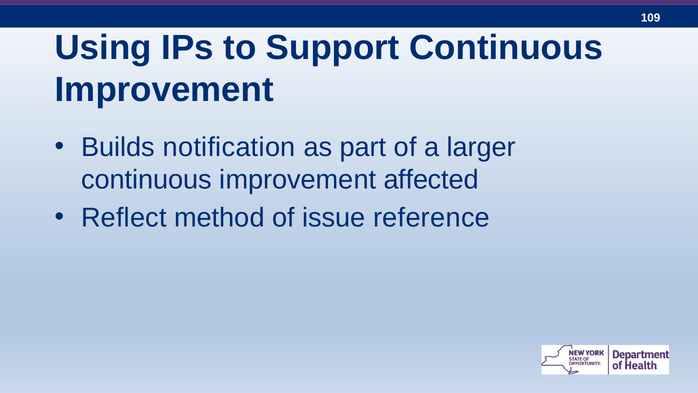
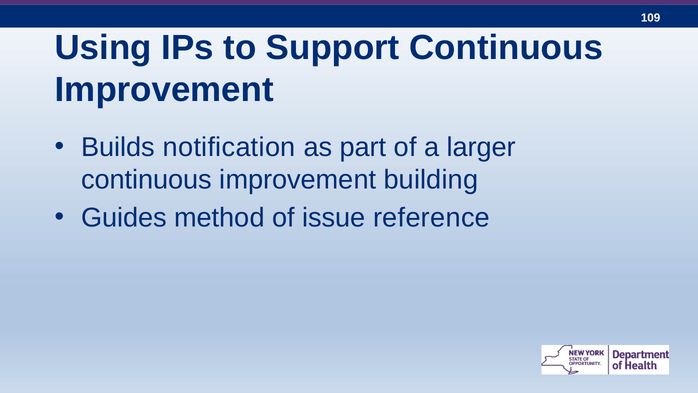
affected: affected -> building
Reflect: Reflect -> Guides
